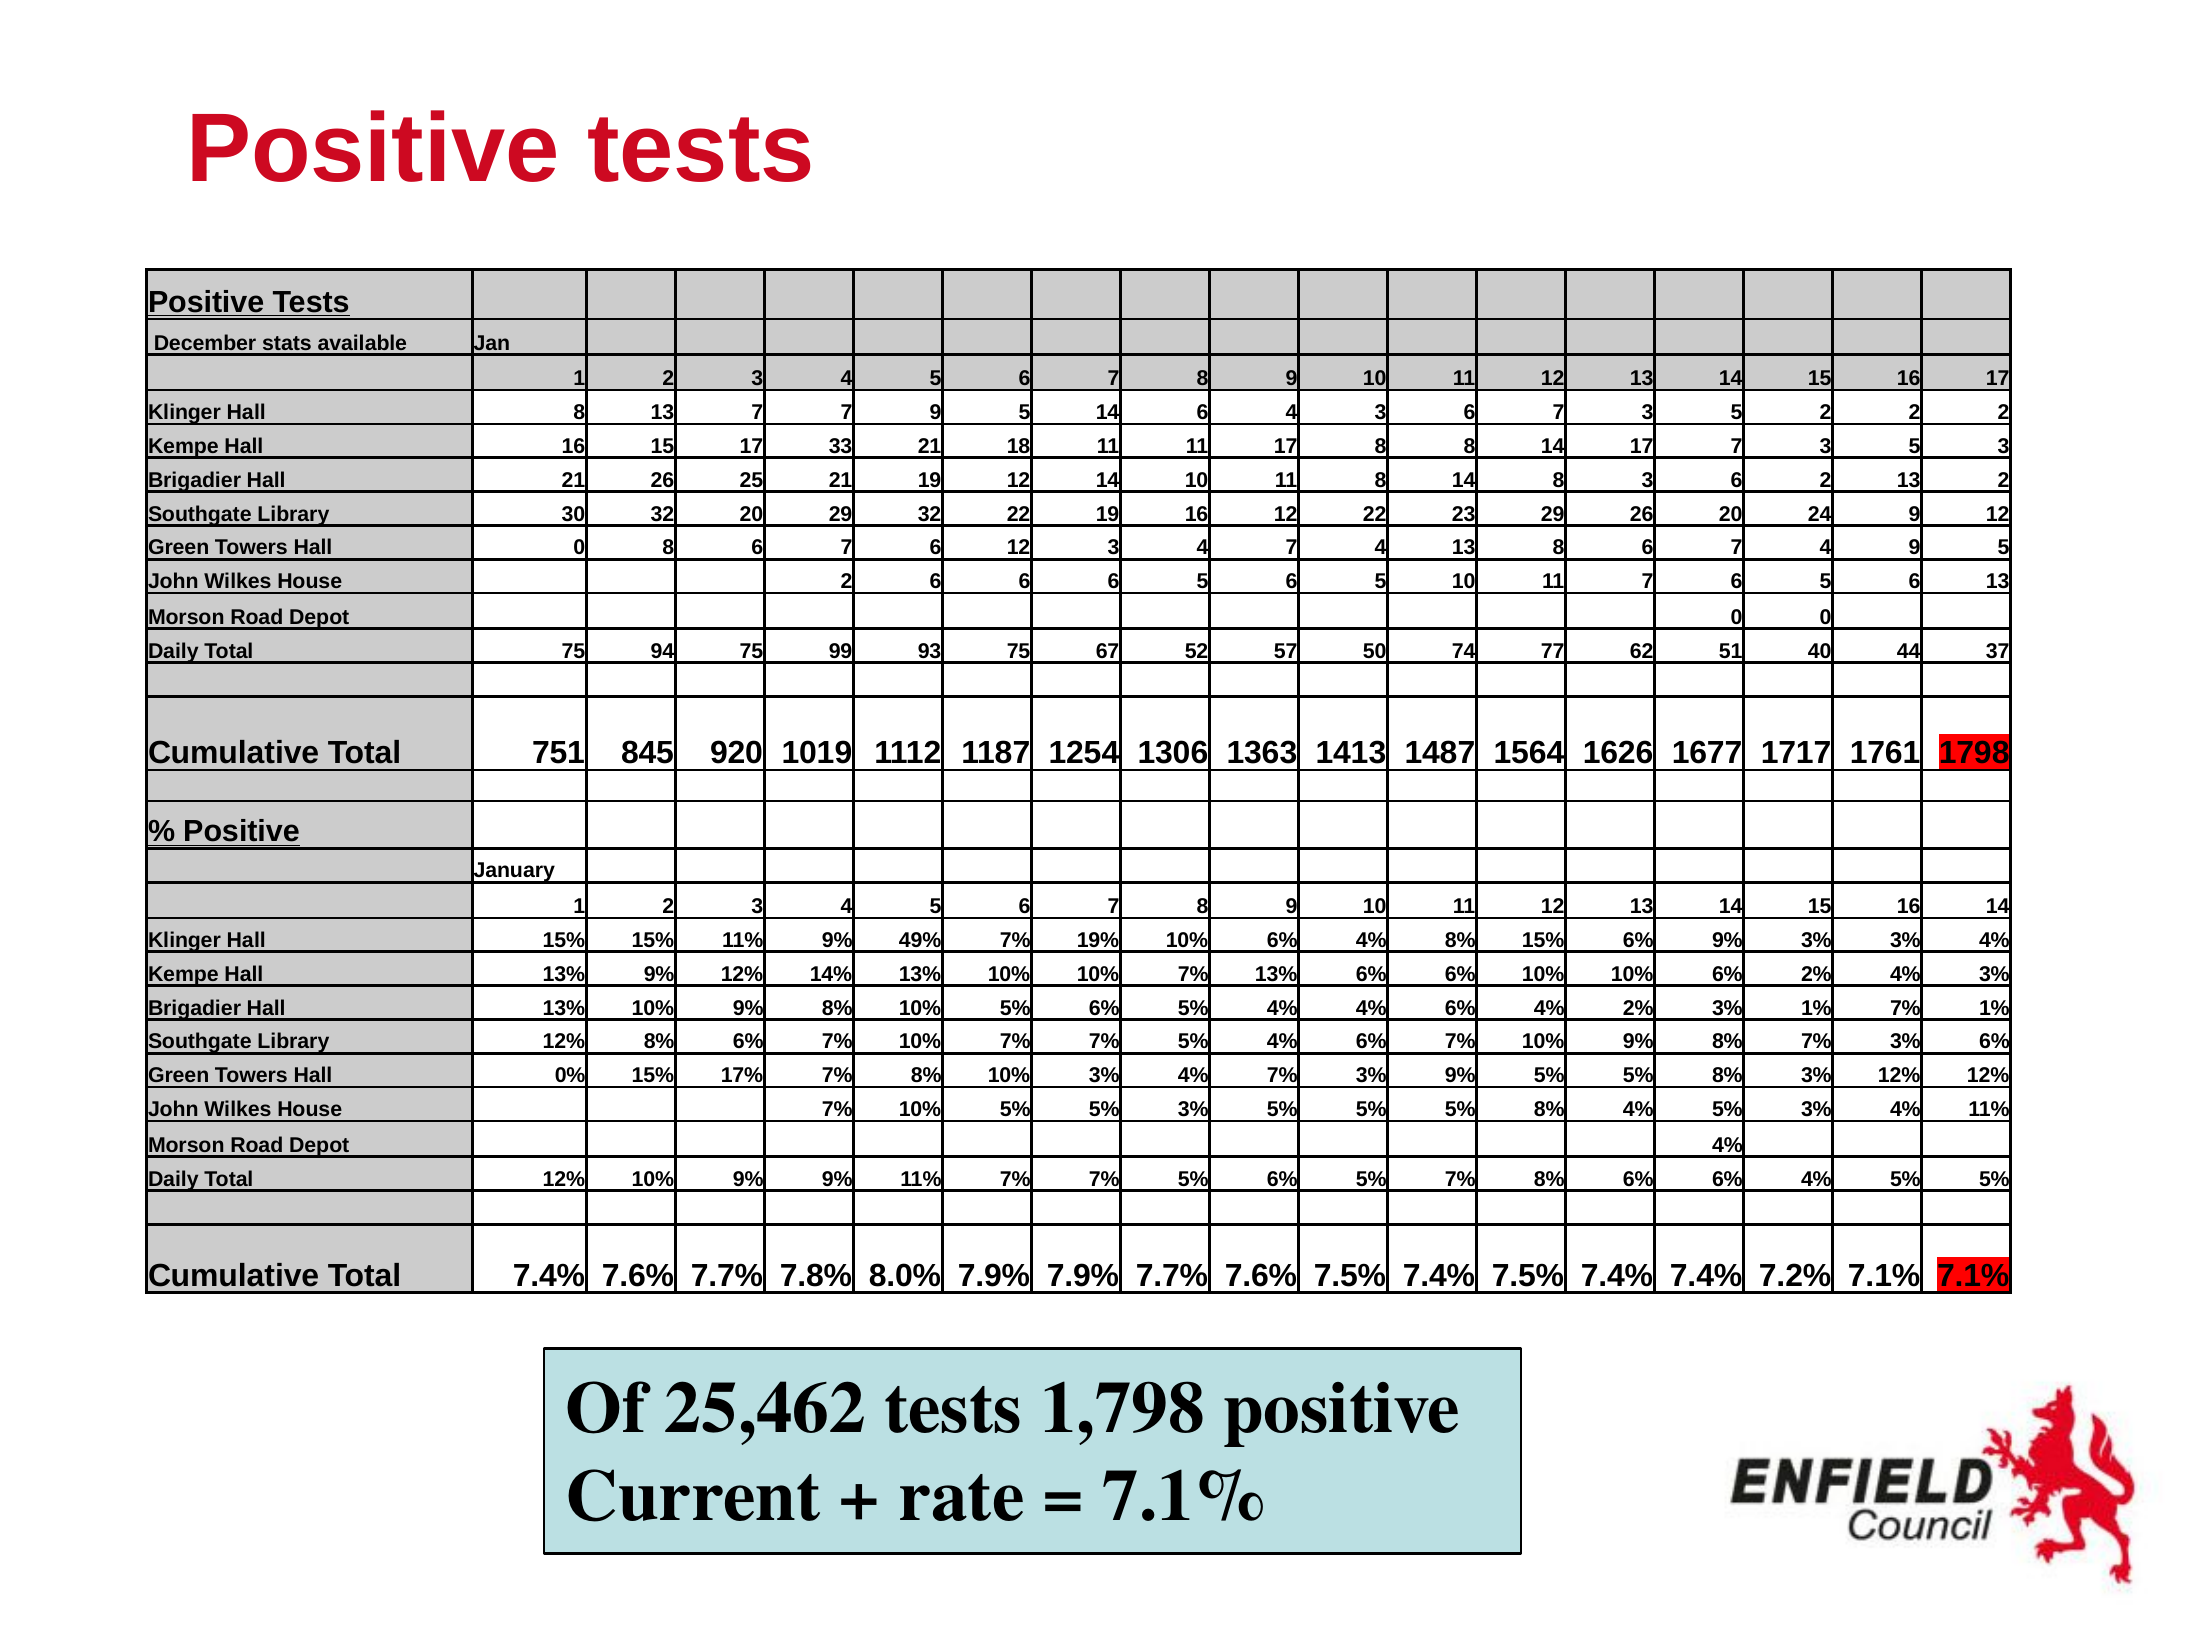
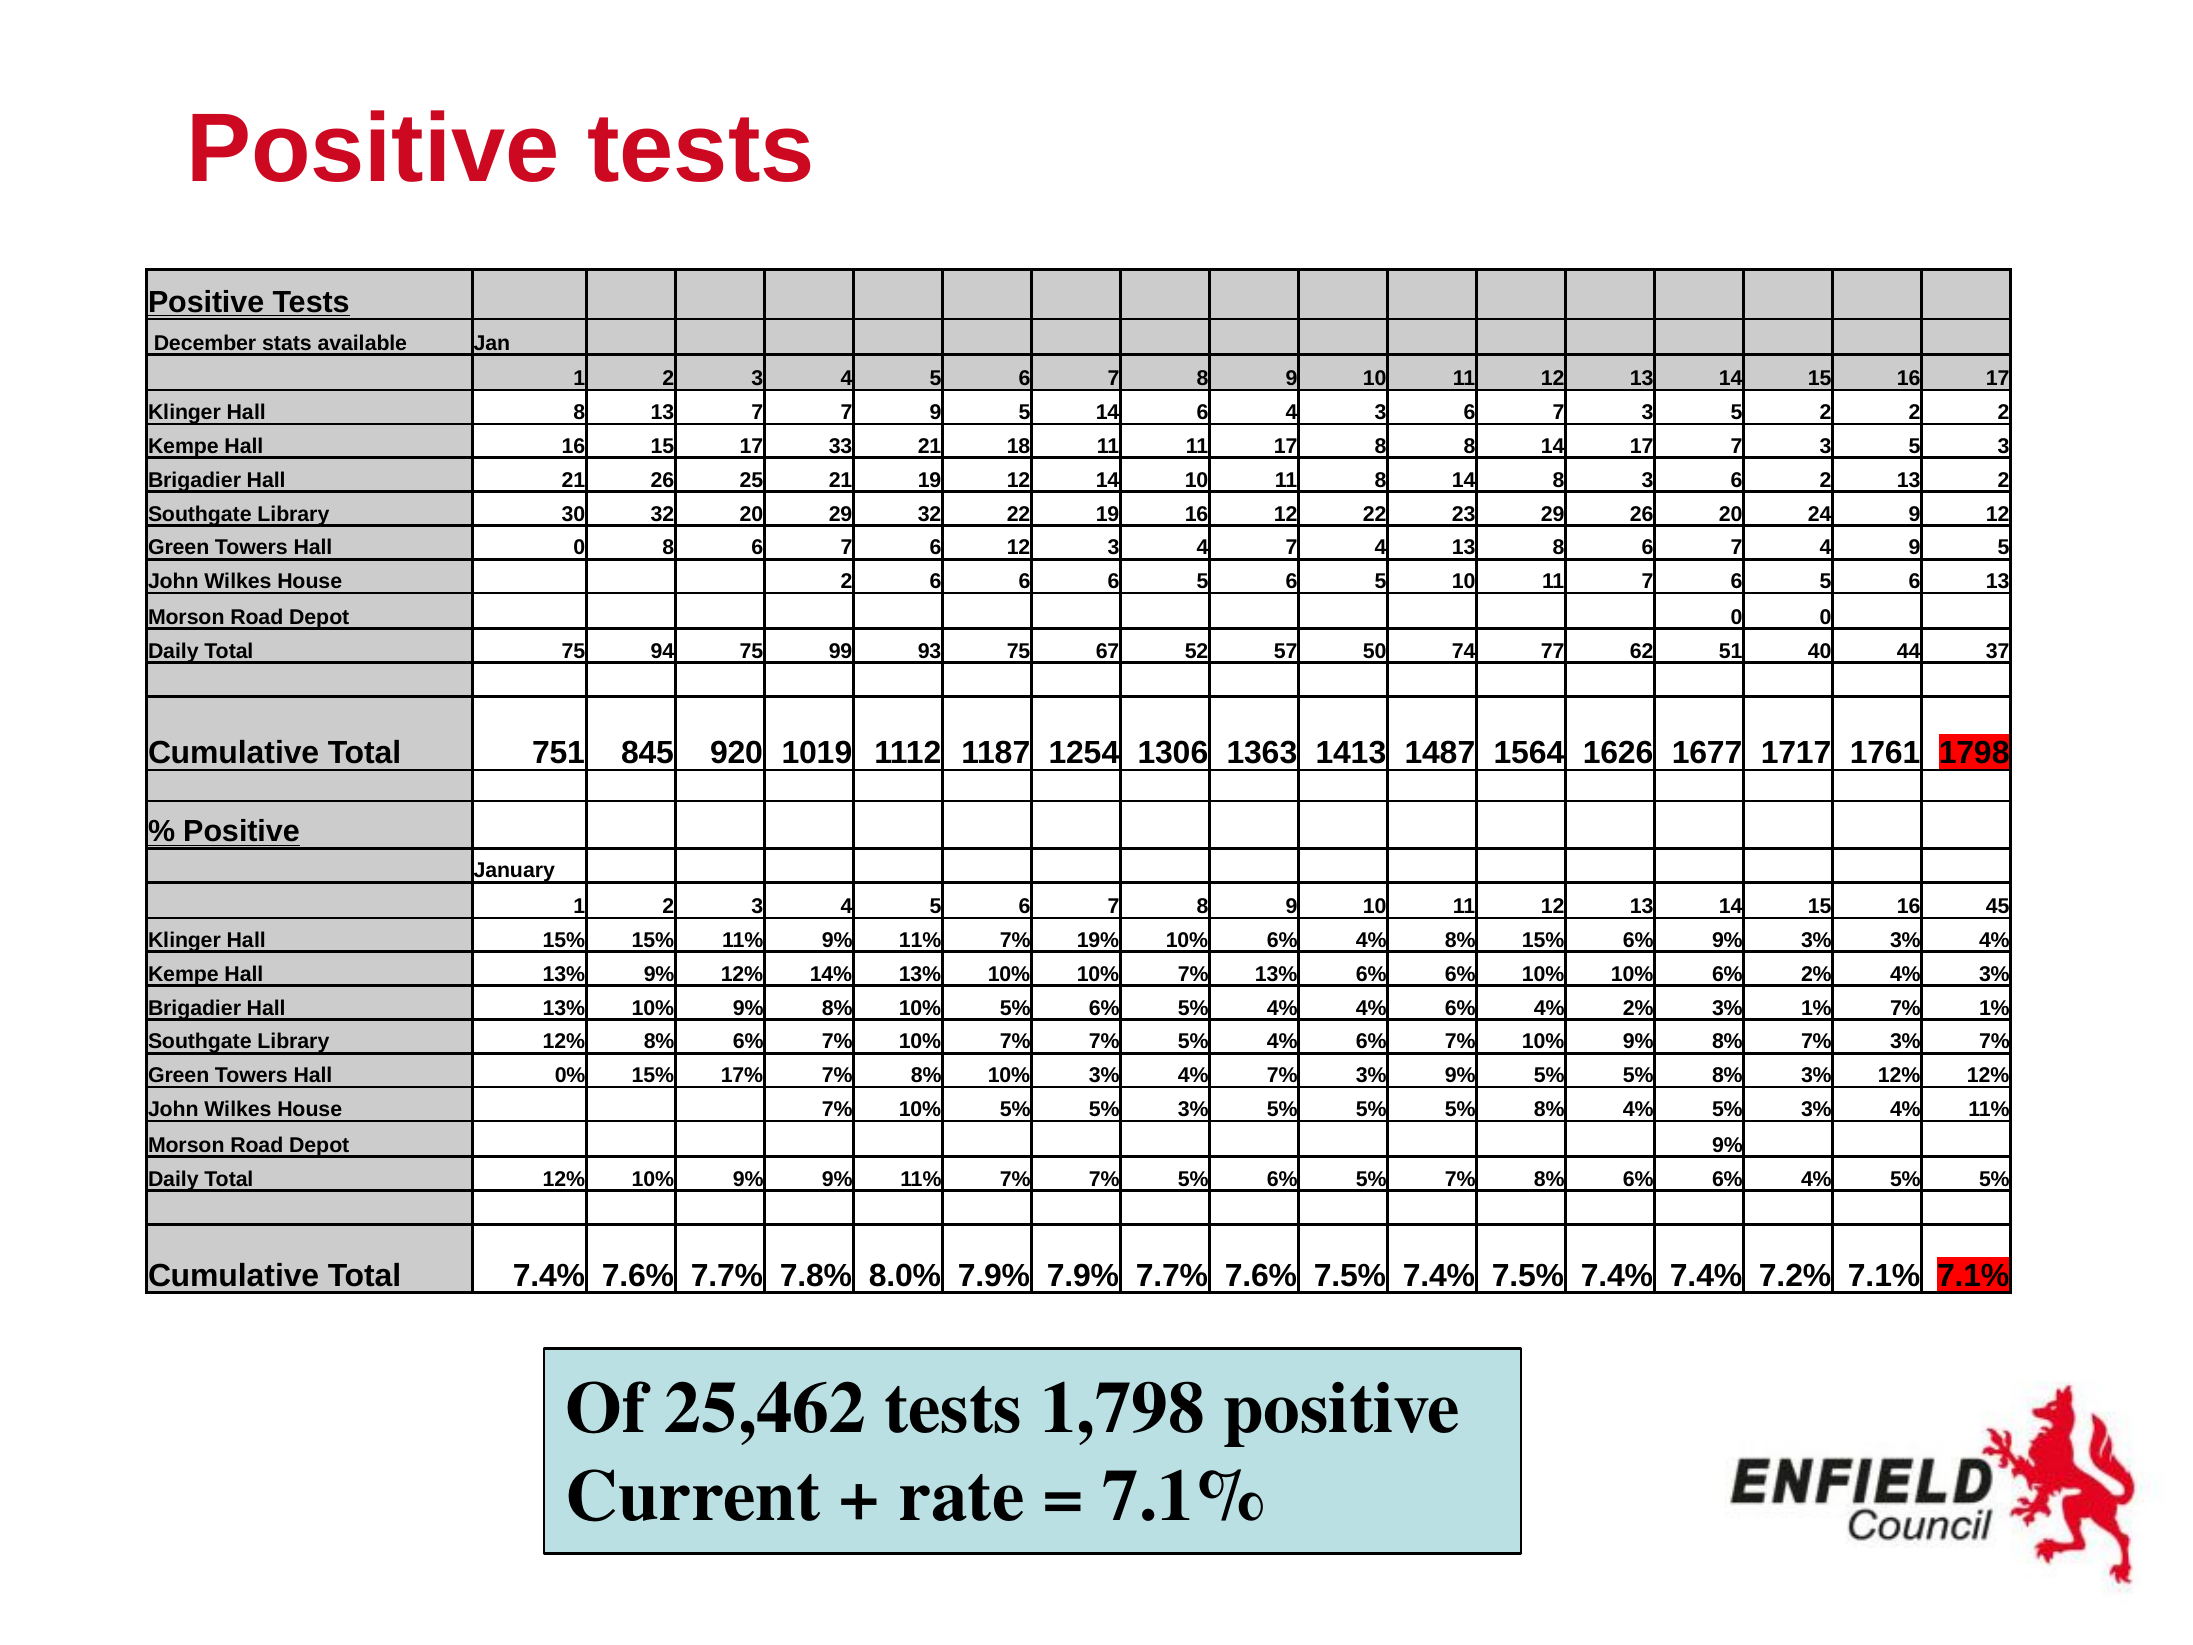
16 14: 14 -> 45
11% 9% 49%: 49% -> 11%
3% 6%: 6% -> 7%
Depot 4%: 4% -> 9%
